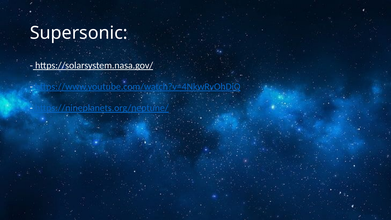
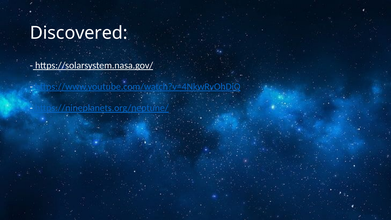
Supersonic: Supersonic -> Discovered
